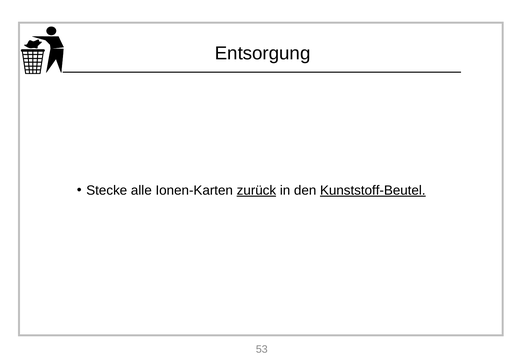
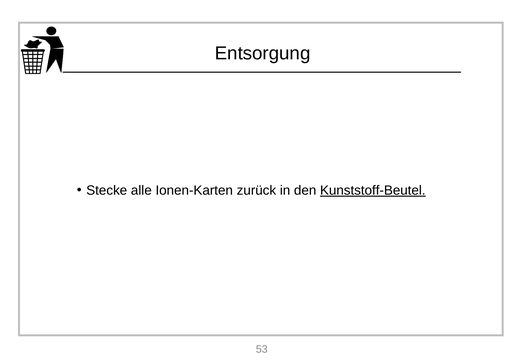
zurück underline: present -> none
